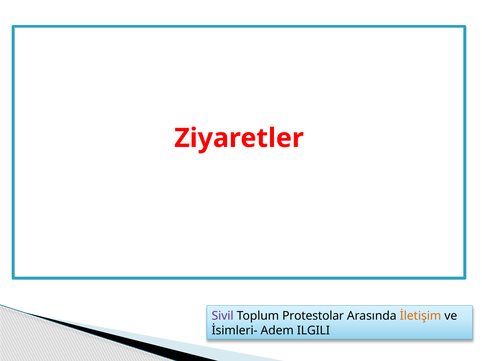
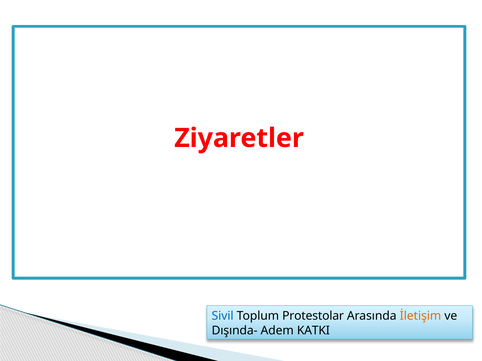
Sivil colour: purple -> blue
İsimleri-: İsimleri- -> Dışında-
ILGILI: ILGILI -> KATKI
